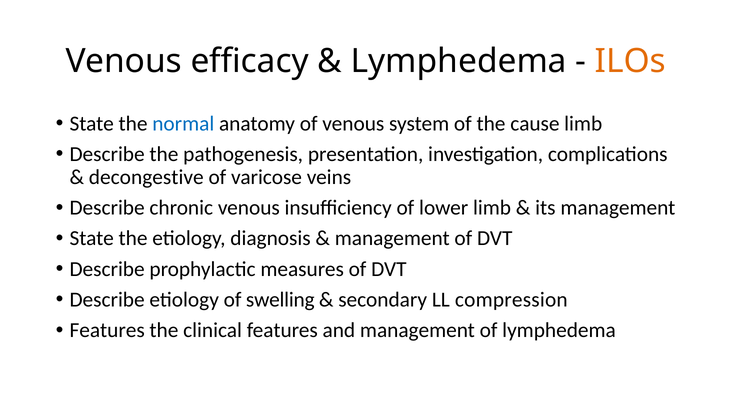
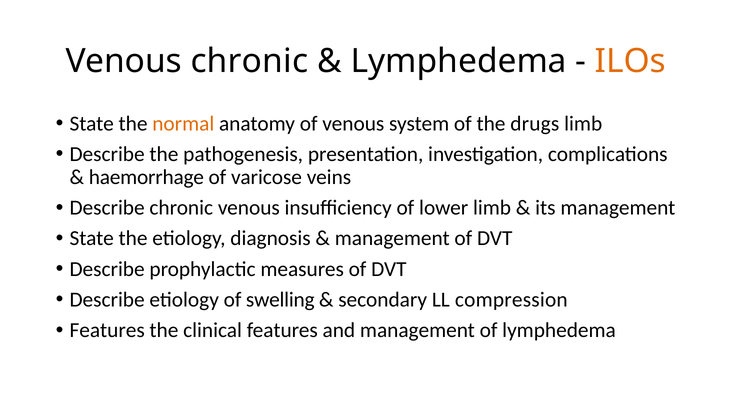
Venous efficacy: efficacy -> chronic
normal colour: blue -> orange
cause: cause -> drugs
decongestive: decongestive -> haemorrhage
